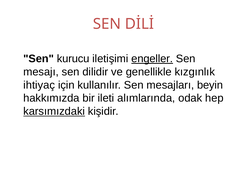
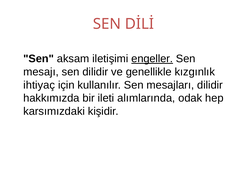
kurucu: kurucu -> aksam
mesajları beyin: beyin -> dilidir
karsımızdaki underline: present -> none
